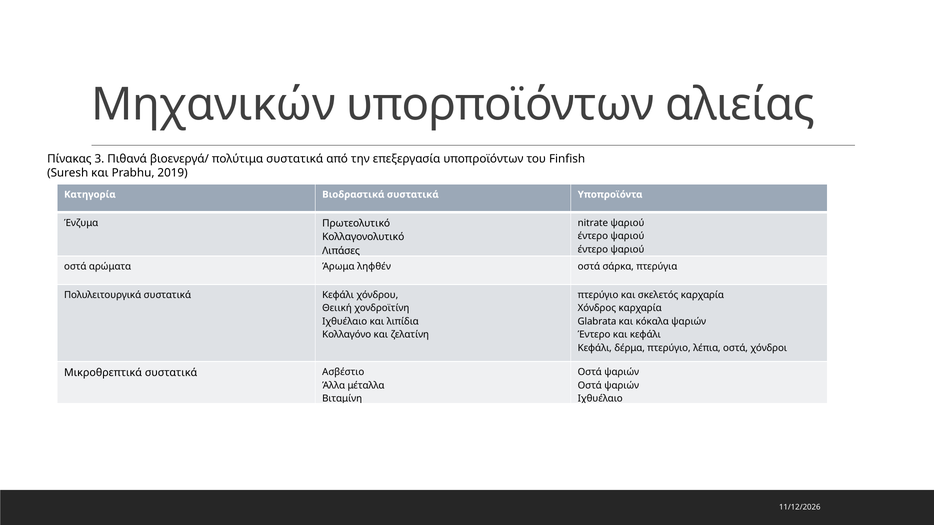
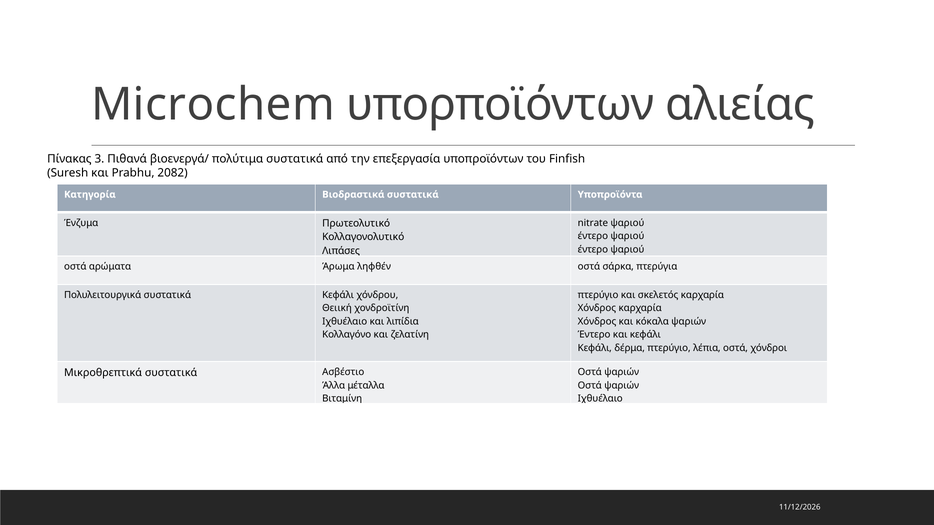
Μηχανικών: Μηχανικών -> Microchem
2019: 2019 -> 2082
Glabrata at (597, 322): Glabrata -> Χόνδρος
